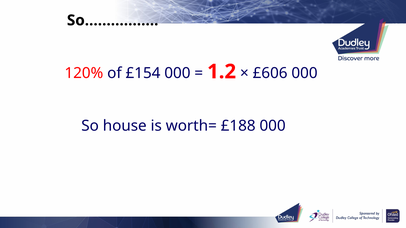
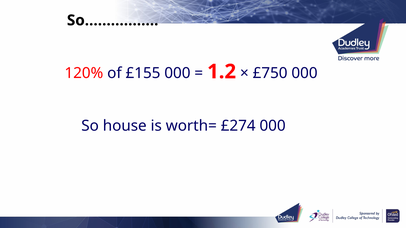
£154: £154 -> £155
£606: £606 -> £750
£188: £188 -> £274
